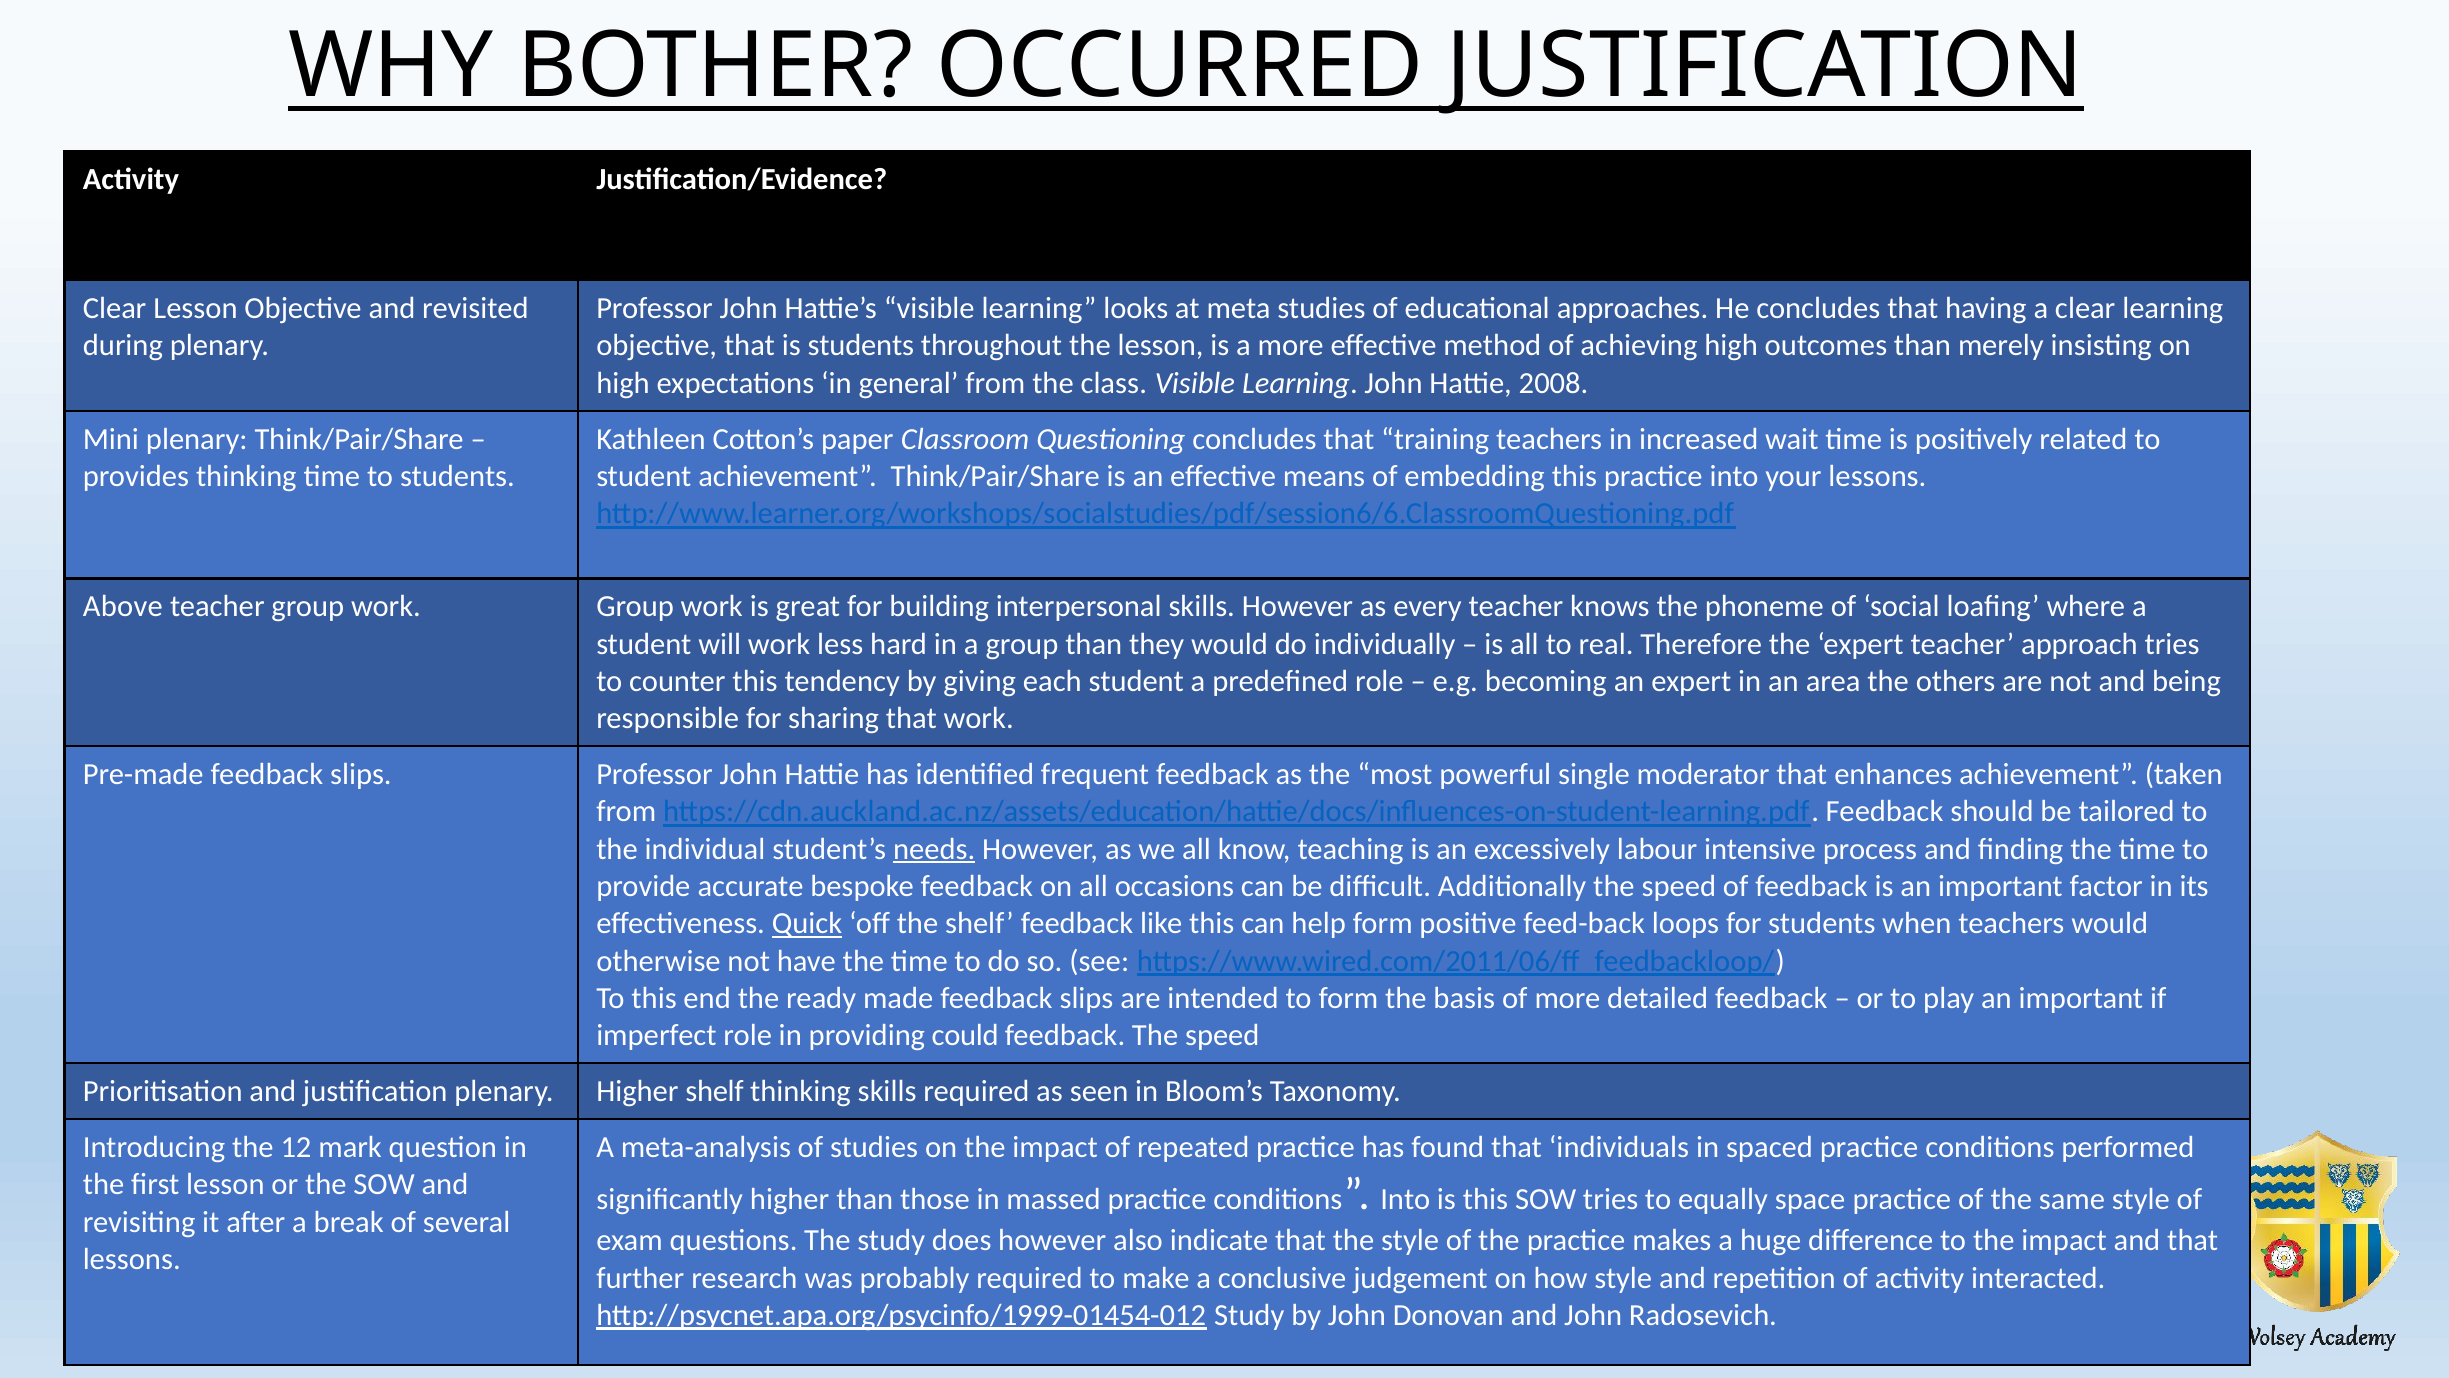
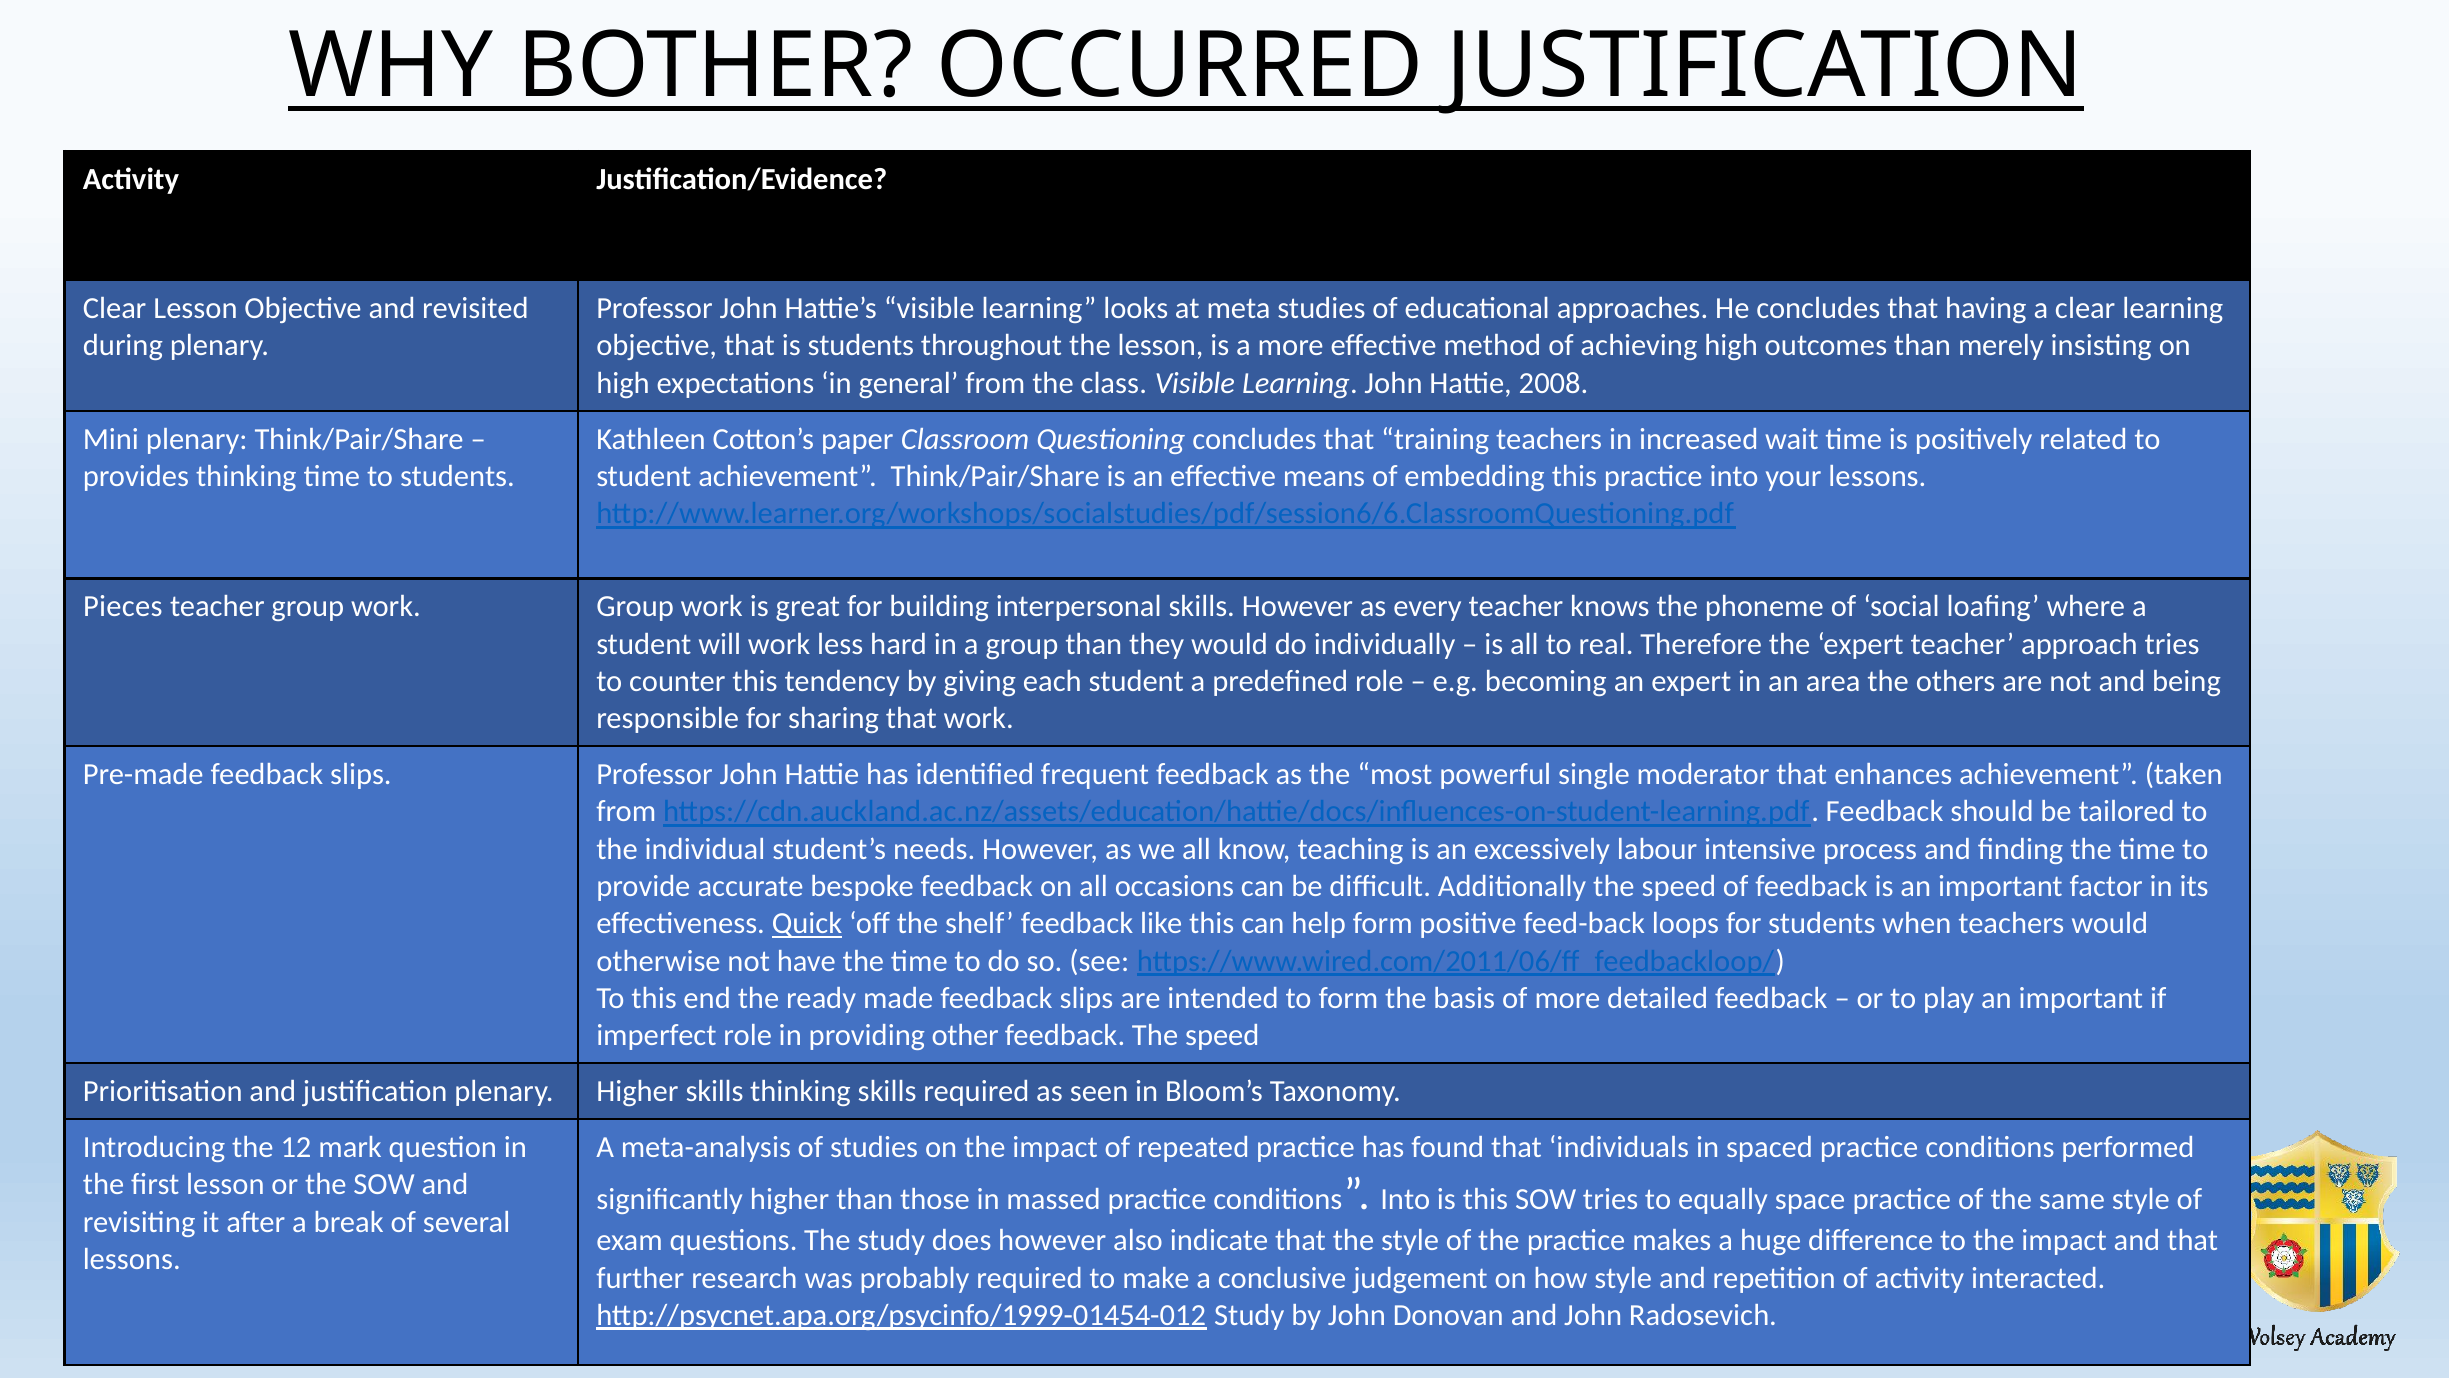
Above: Above -> Pieces
needs underline: present -> none
could: could -> other
Higher shelf: shelf -> skills
